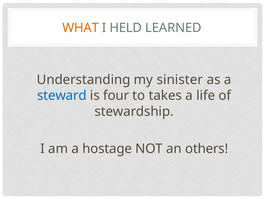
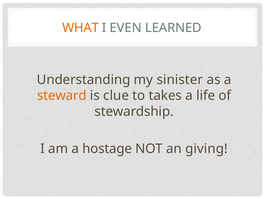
HELD: HELD -> EVEN
steward colour: blue -> orange
four: four -> clue
others: others -> giving
